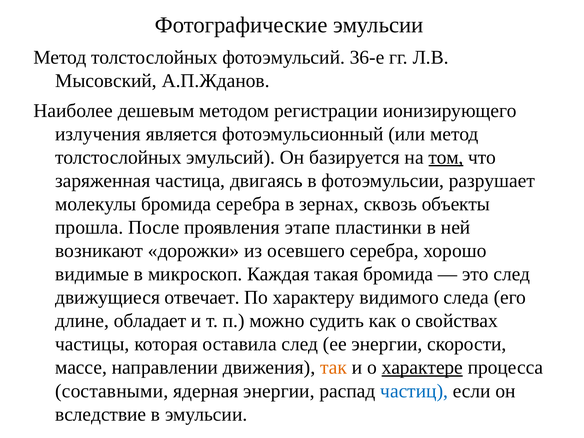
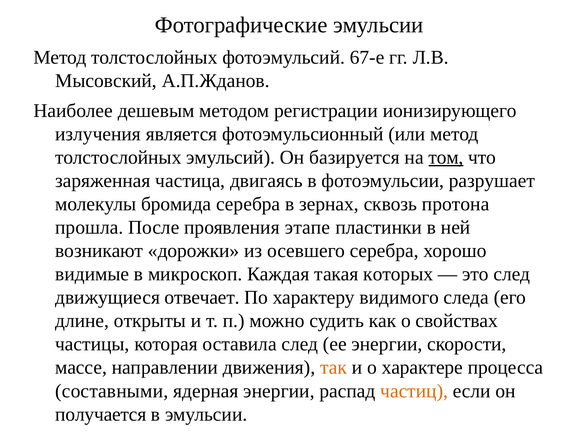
36-е: 36-е -> 67-е
объекты: объекты -> протона
такая бромида: бромида -> которых
обладает: обладает -> открыты
характере underline: present -> none
частиц colour: blue -> orange
вследствие: вследствие -> получается
